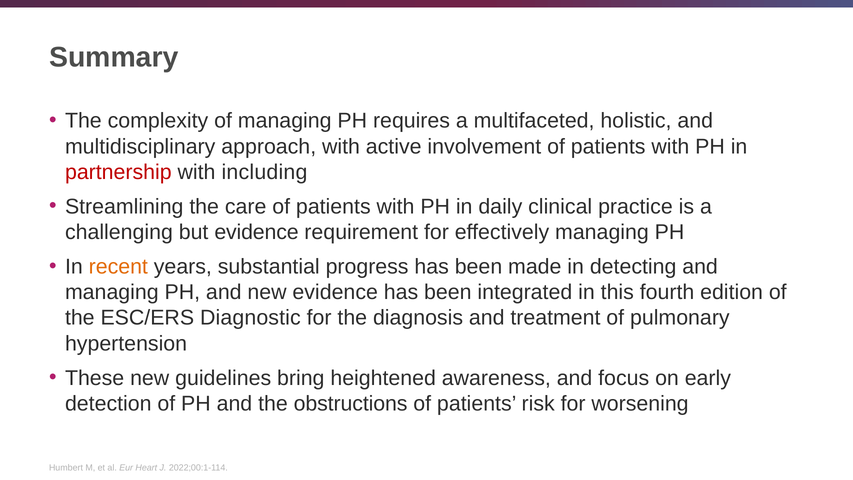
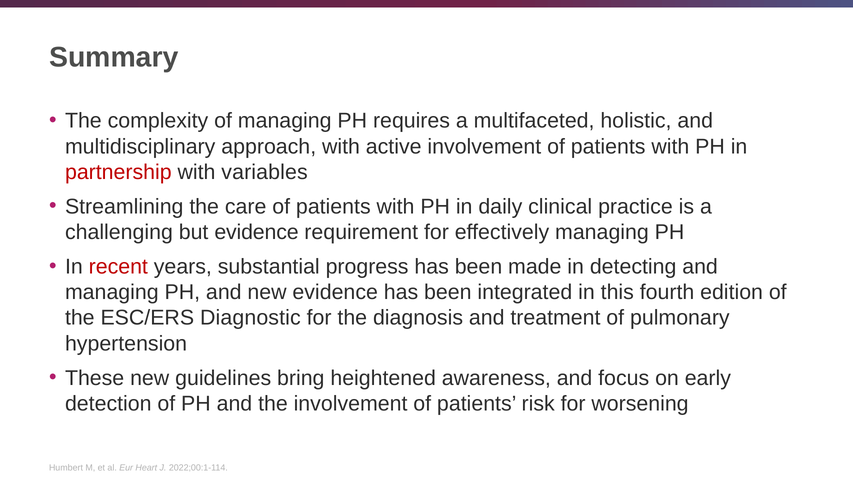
including: including -> variables
recent colour: orange -> red
the obstructions: obstructions -> involvement
